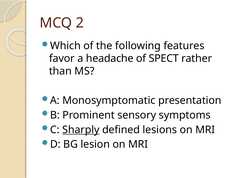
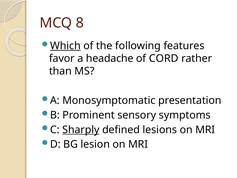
2: 2 -> 8
Which underline: none -> present
SPECT: SPECT -> CORD
